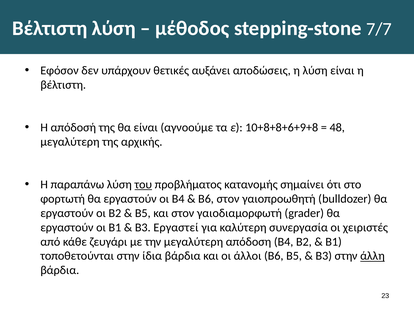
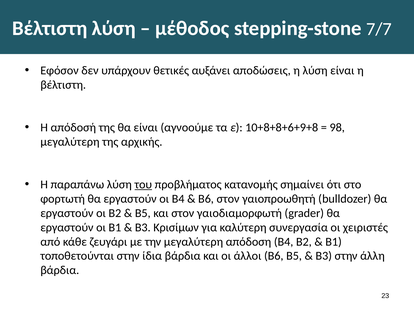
48: 48 -> 98
Εργαστεί: Εργαστεί -> Κρισίμων
άλλη underline: present -> none
